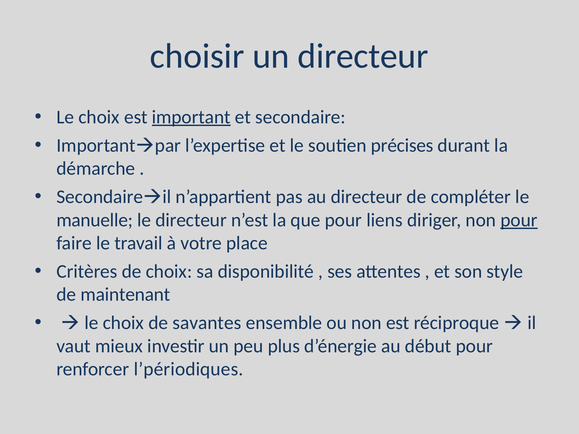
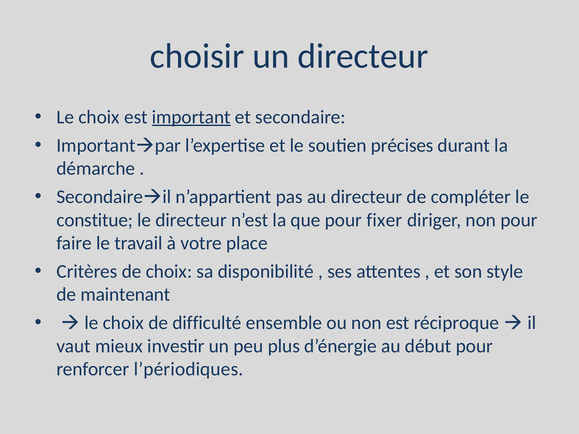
manuelle: manuelle -> constitue
liens: liens -> fixer
pour at (519, 220) underline: present -> none
savantes: savantes -> difficulté
